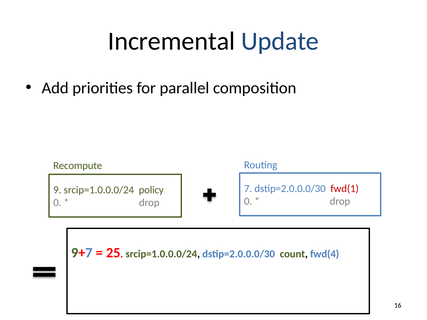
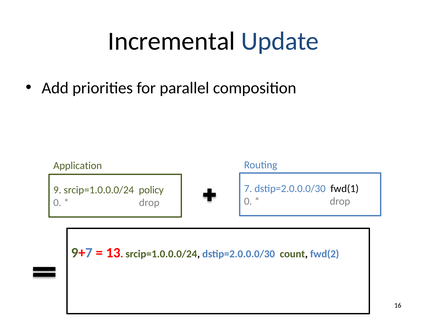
Recompute: Recompute -> Application
fwd(1 colour: red -> black
25: 25 -> 13
fwd(4: fwd(4 -> fwd(2
